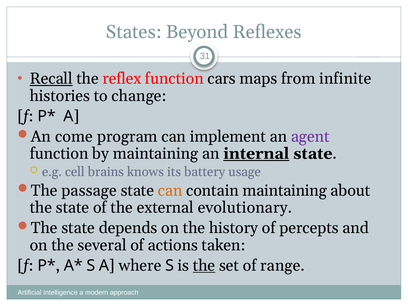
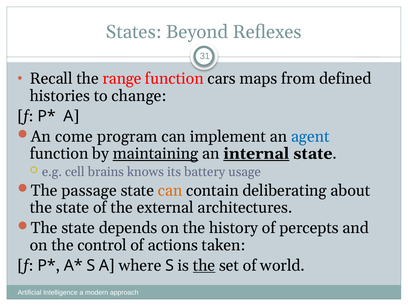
Recall underline: present -> none
reflex: reflex -> range
infinite: infinite -> defined
agent colour: purple -> blue
maintaining at (156, 154) underline: none -> present
contain maintaining: maintaining -> deliberating
evolutionary: evolutionary -> architectures
several: several -> control
range: range -> world
